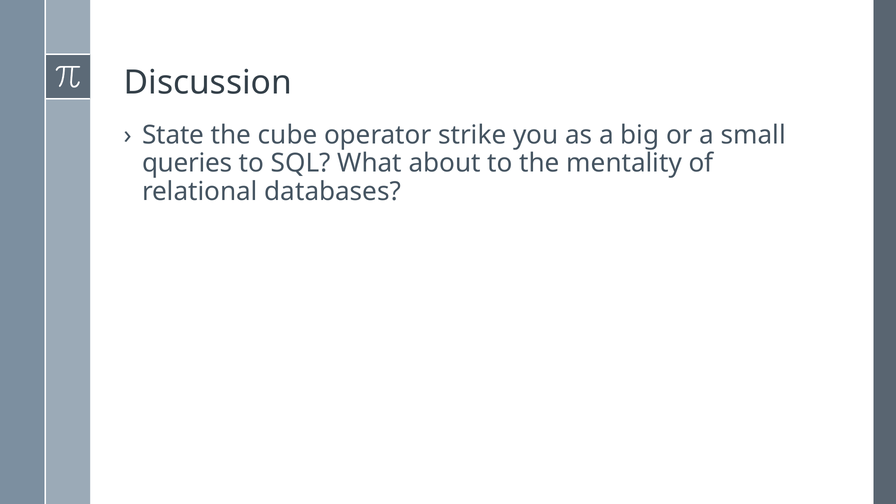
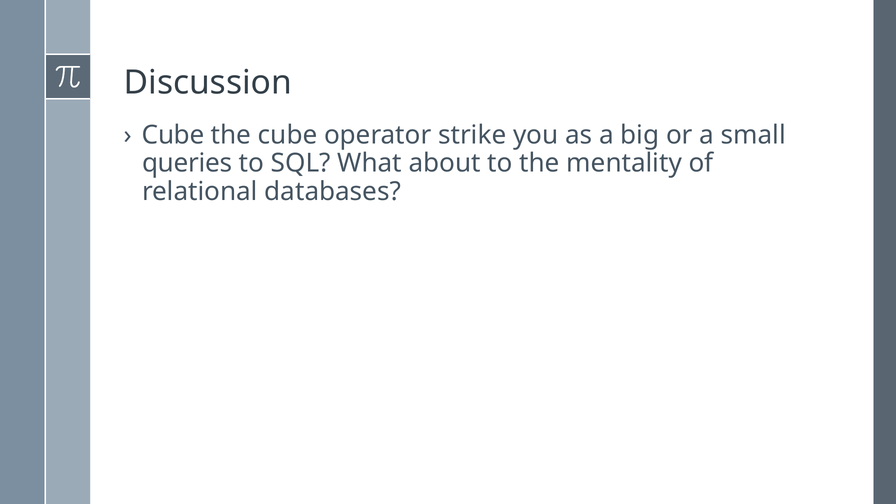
State at (173, 135): State -> Cube
